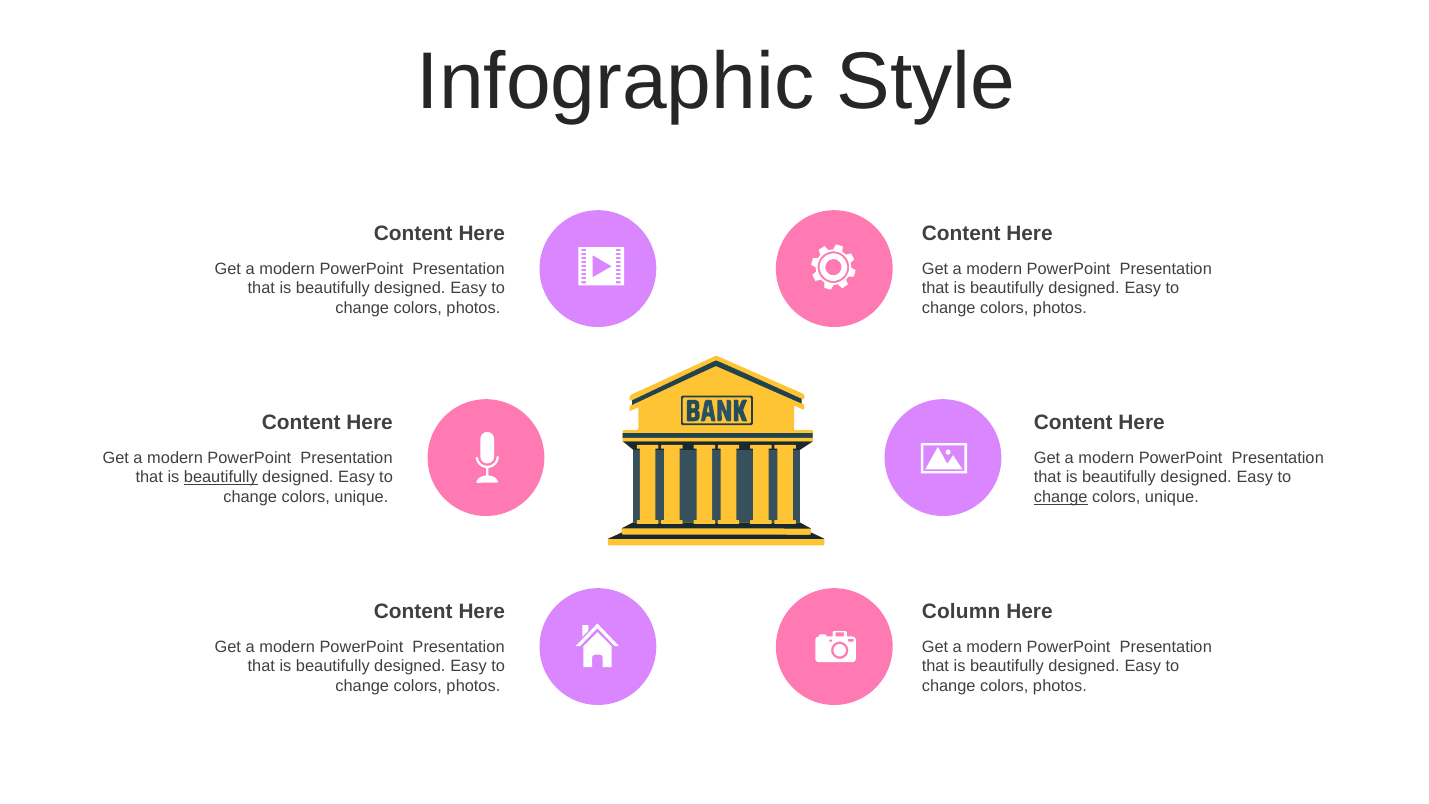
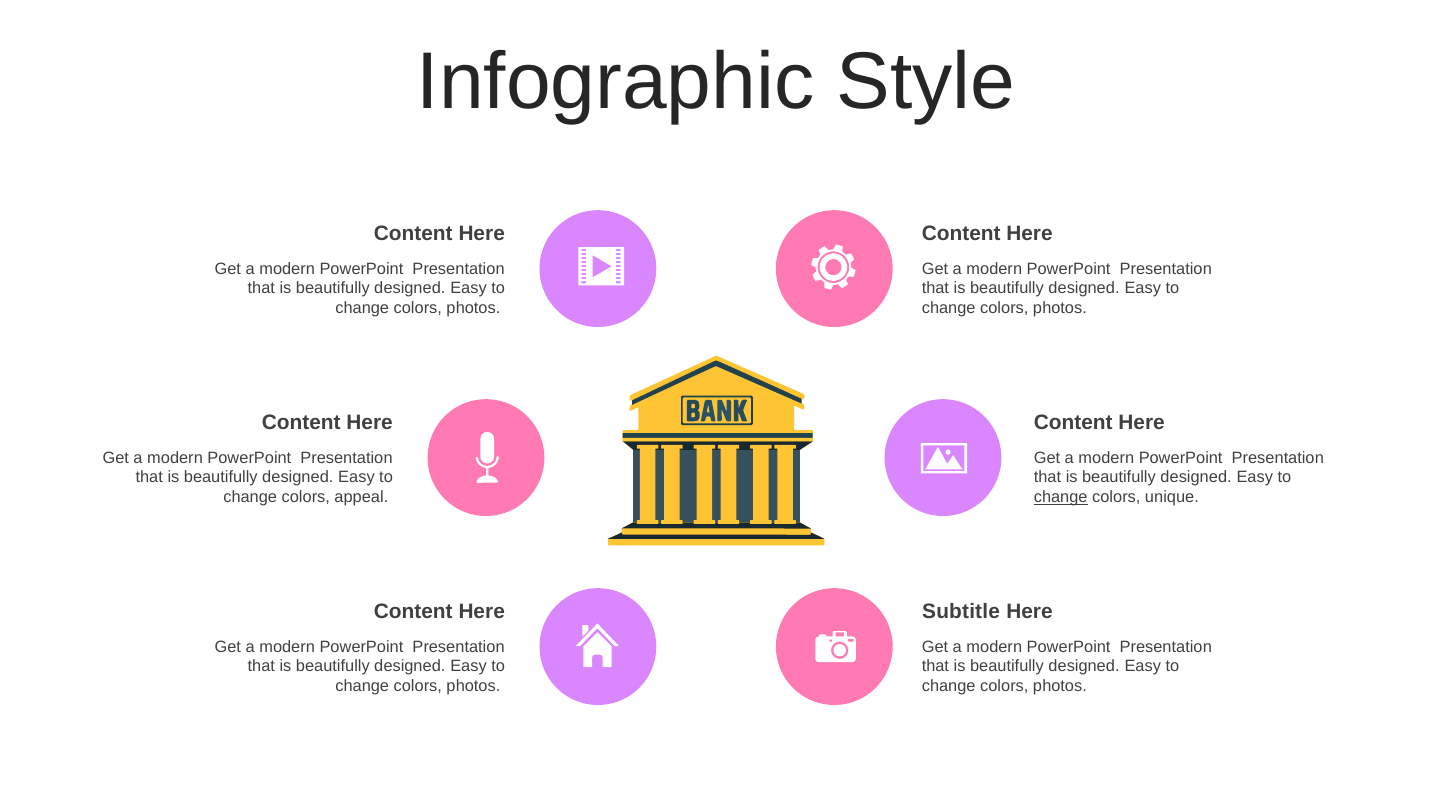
beautifully at (221, 477) underline: present -> none
unique at (361, 497): unique -> appeal
Column: Column -> Subtitle
